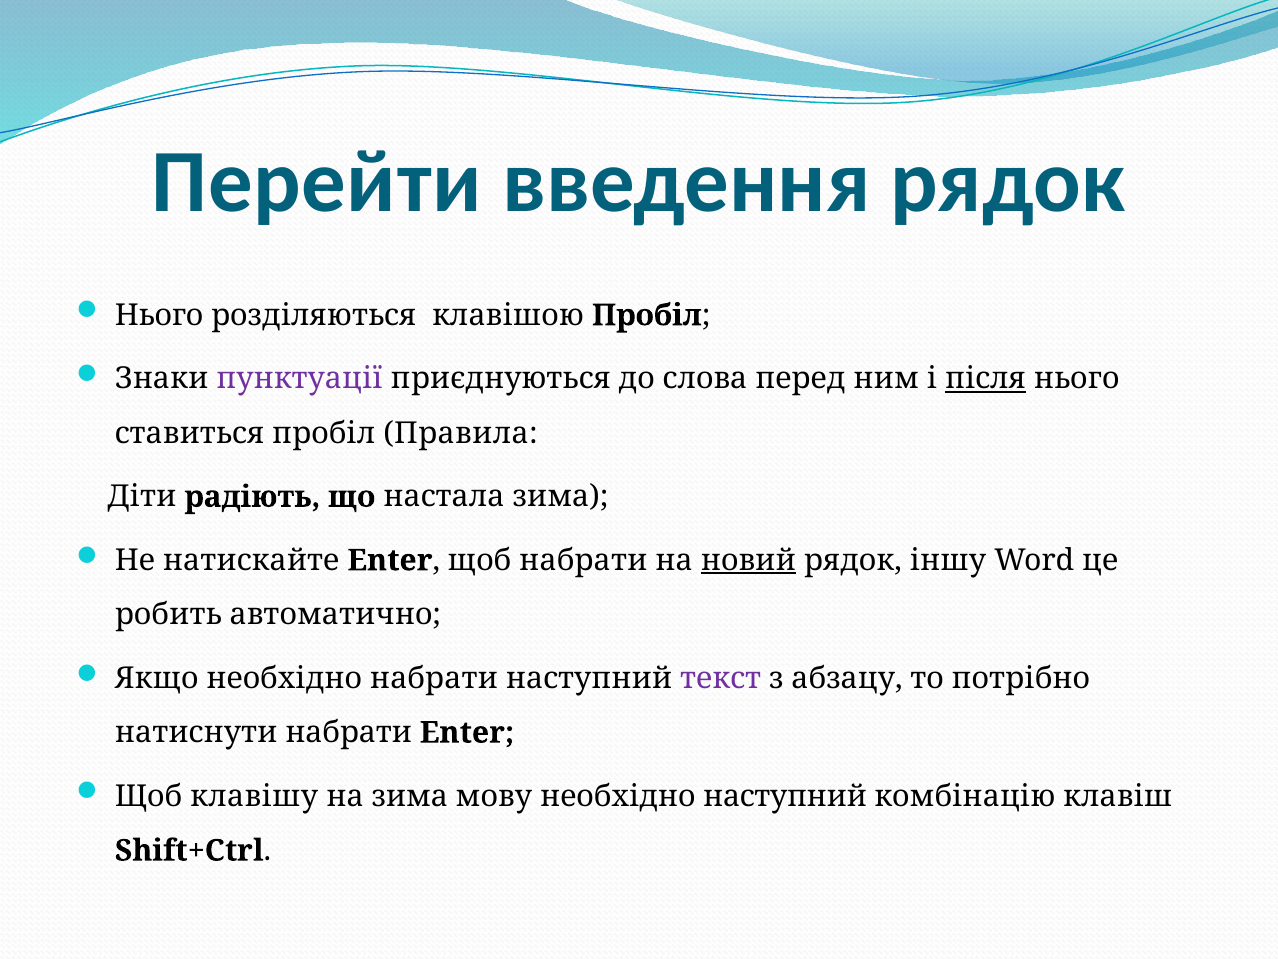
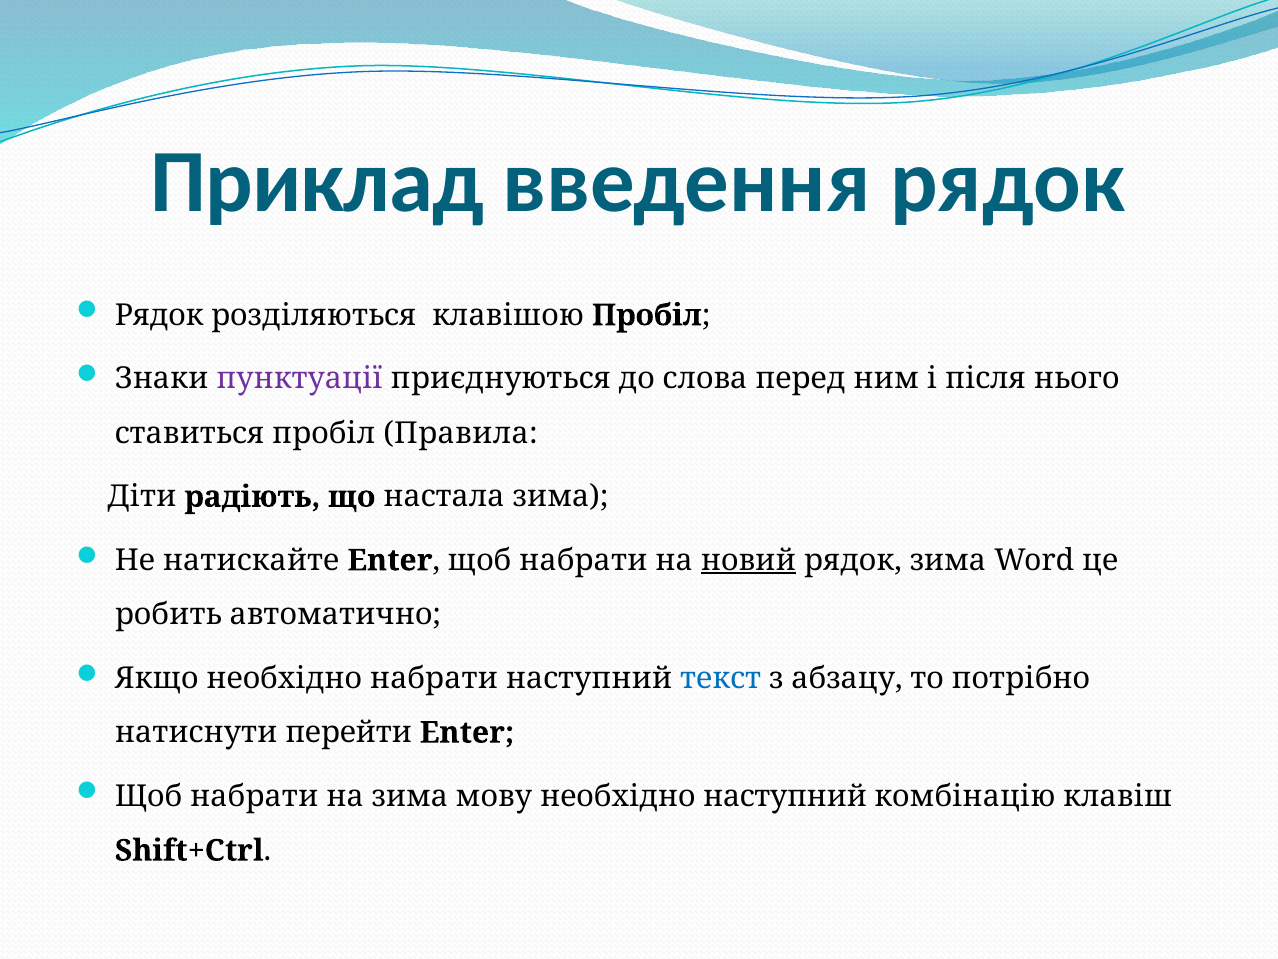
Перейти: Перейти -> Приклад
Нього at (159, 315): Нього -> Рядок
після underline: present -> none
рядок іншу: іншу -> зима
текст colour: purple -> blue
натиснути набрати: набрати -> перейти
клавішу at (254, 796): клавішу -> набрати
